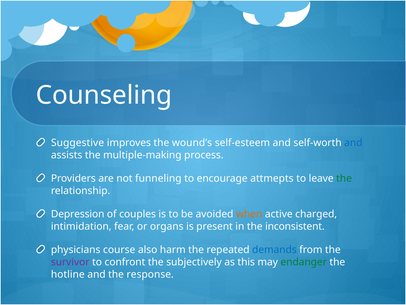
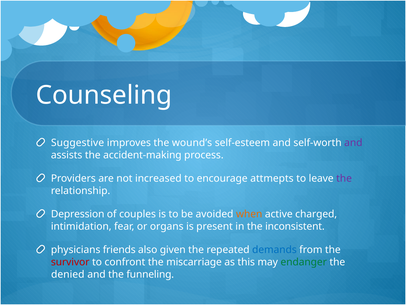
and at (353, 143) colour: blue -> purple
multiple-making: multiple-making -> accident-making
funneling: funneling -> increased
the at (344, 178) colour: green -> purple
course: course -> friends
harm: harm -> given
survivor colour: purple -> red
subjectively: subjectively -> miscarriage
hotline: hotline -> denied
response: response -> funneling
